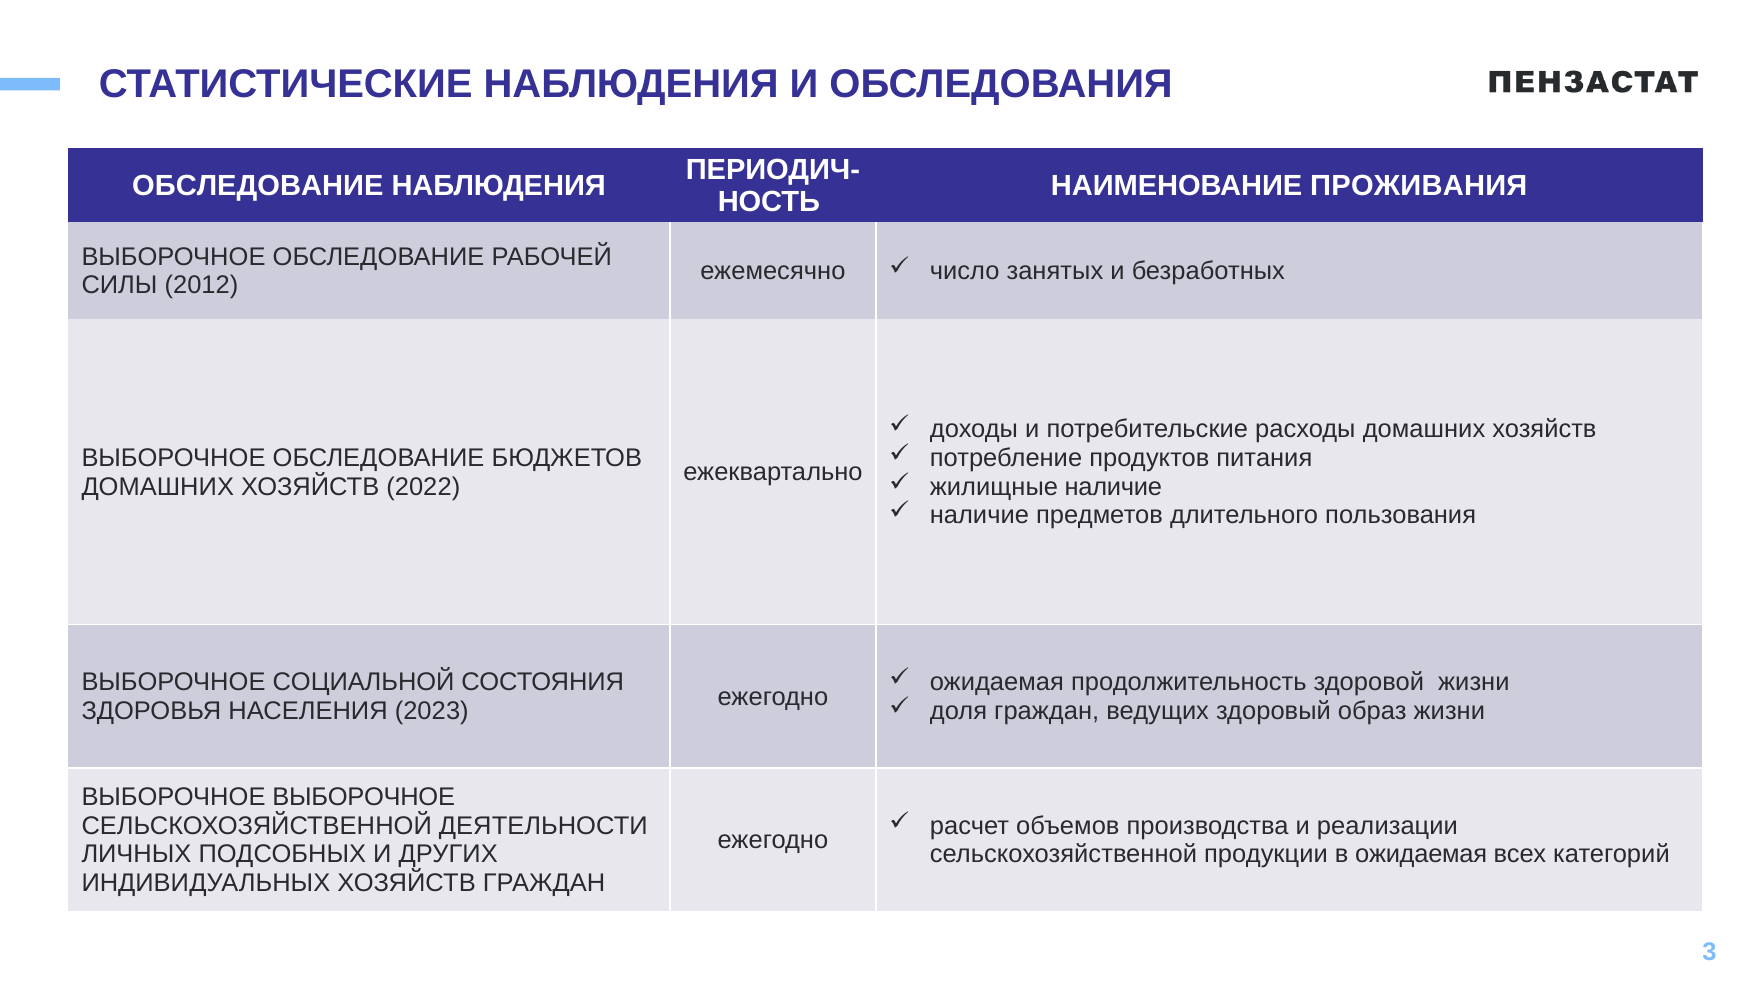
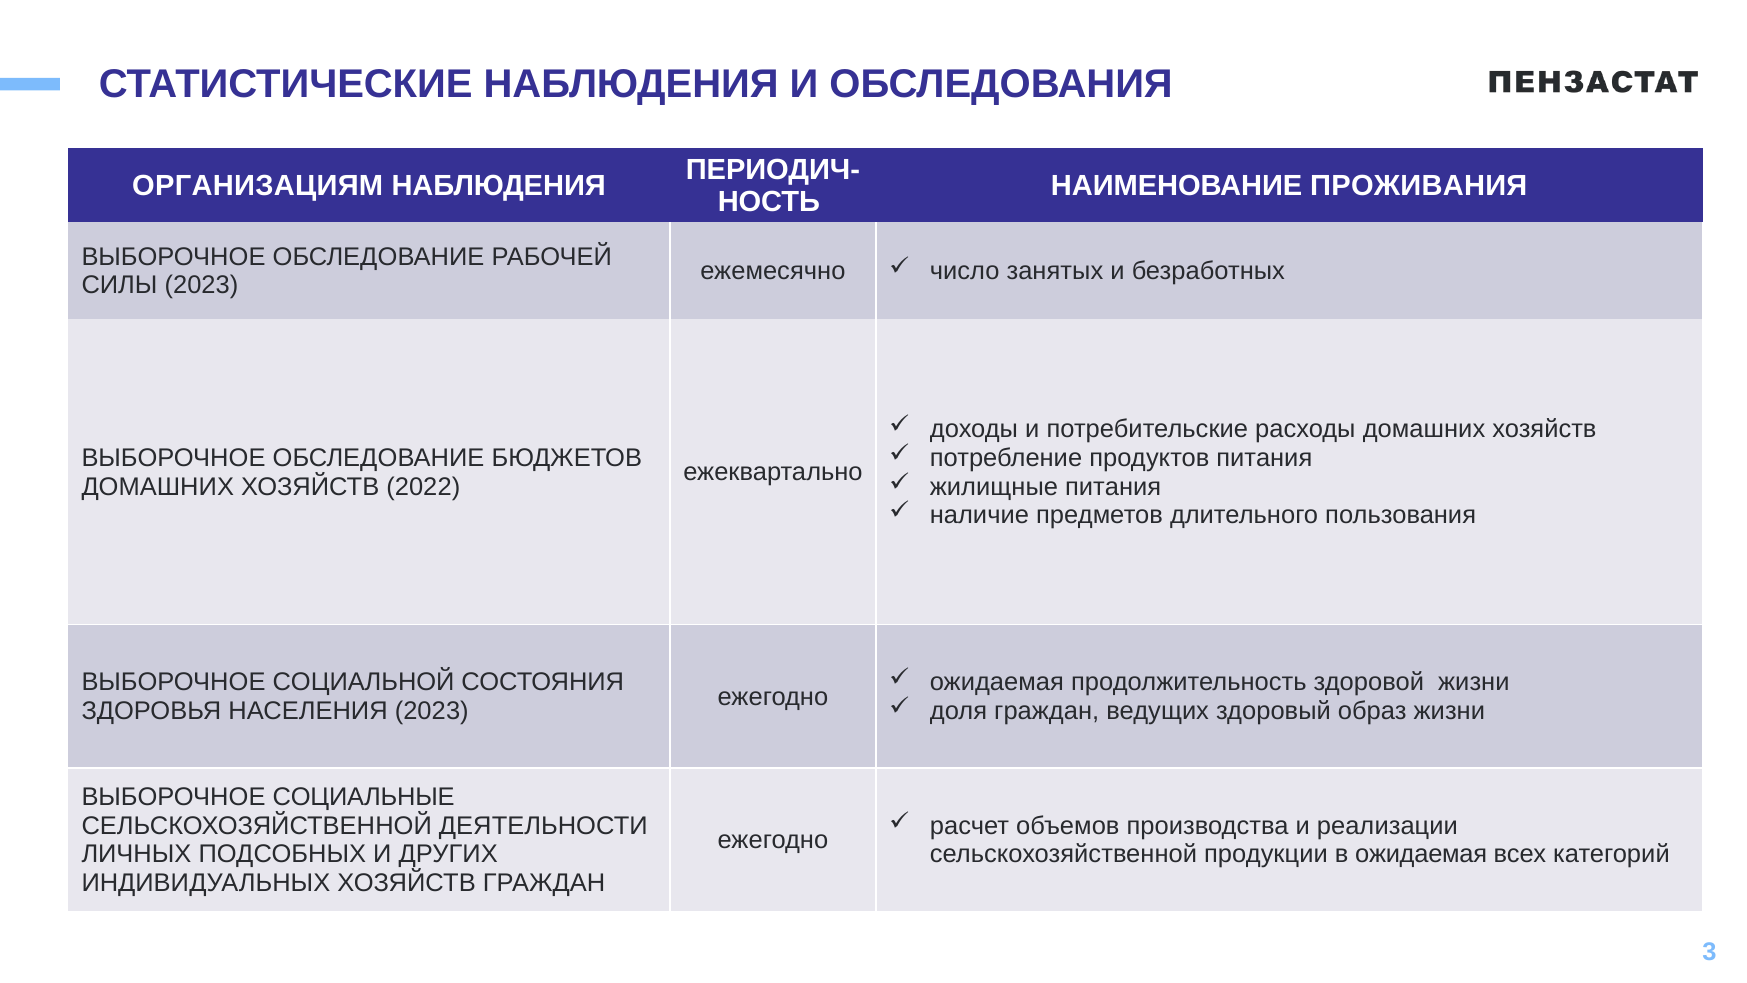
ОБСЛЕДОВАНИЕ at (258, 186): ОБСЛЕДОВАНИЕ -> ОРГАНИЗАЦИЯМ
СИЛЫ 2012: 2012 -> 2023
жилищные наличие: наличие -> питания
ВЫБОРОЧНОЕ ВЫБОРОЧНОЕ: ВЫБОРОЧНОЕ -> СОЦИАЛЬНЫЕ
